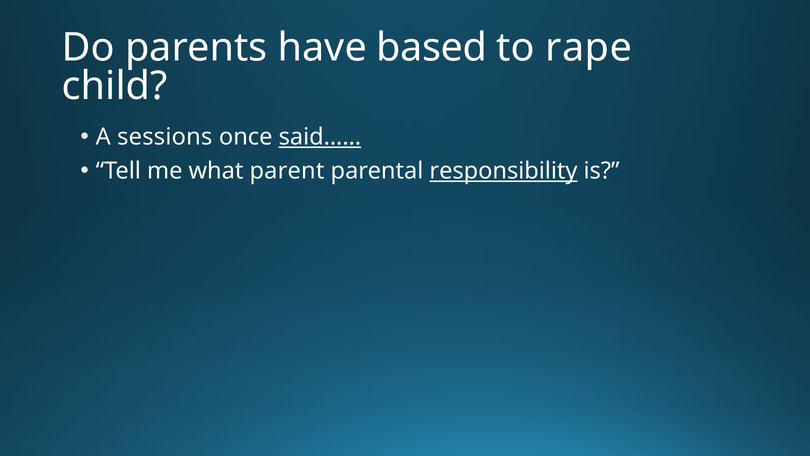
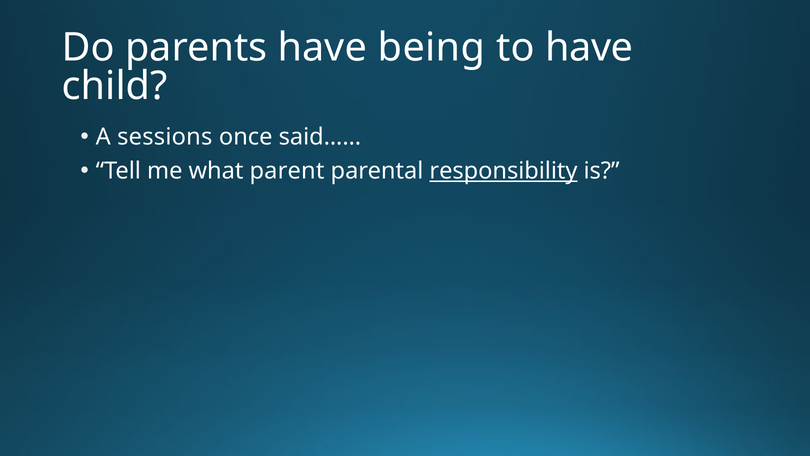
based: based -> being
to rape: rape -> have
said…… underline: present -> none
